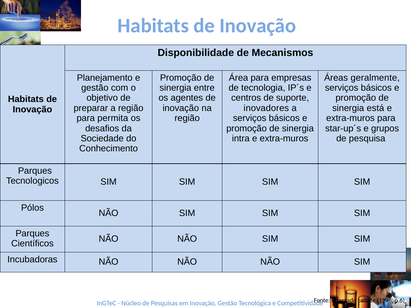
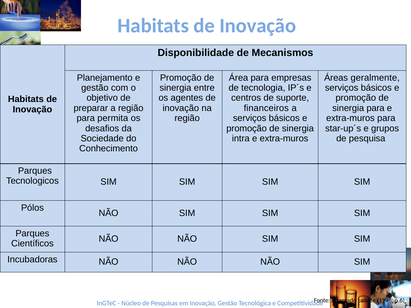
inovadores: inovadores -> financeiros
sinergia está: está -> para
